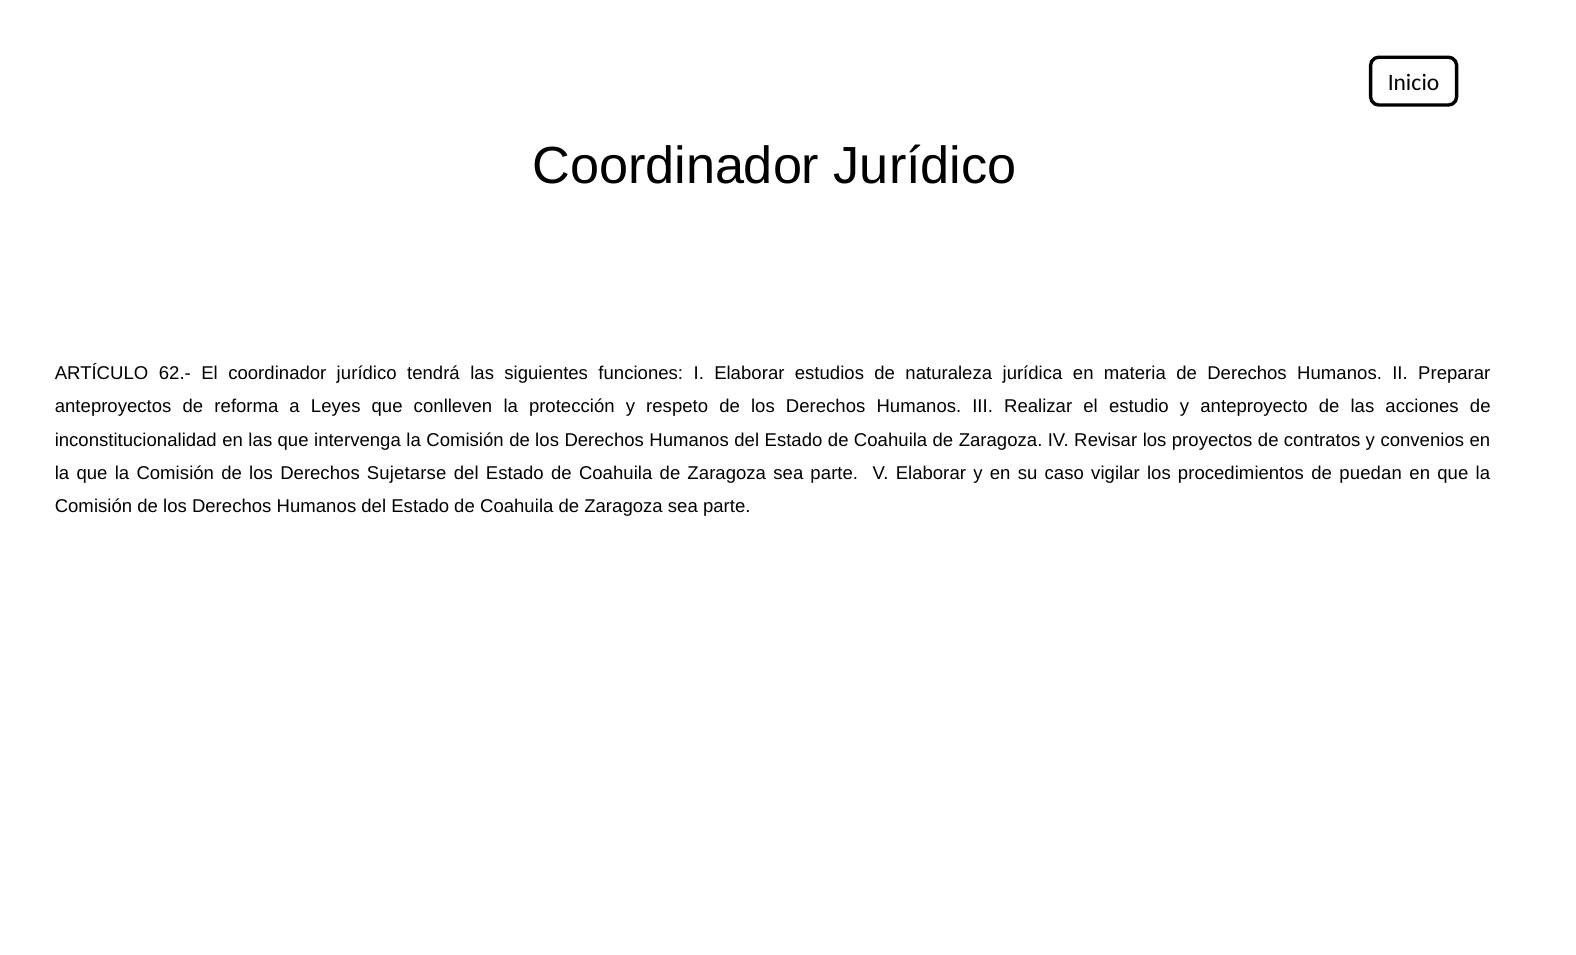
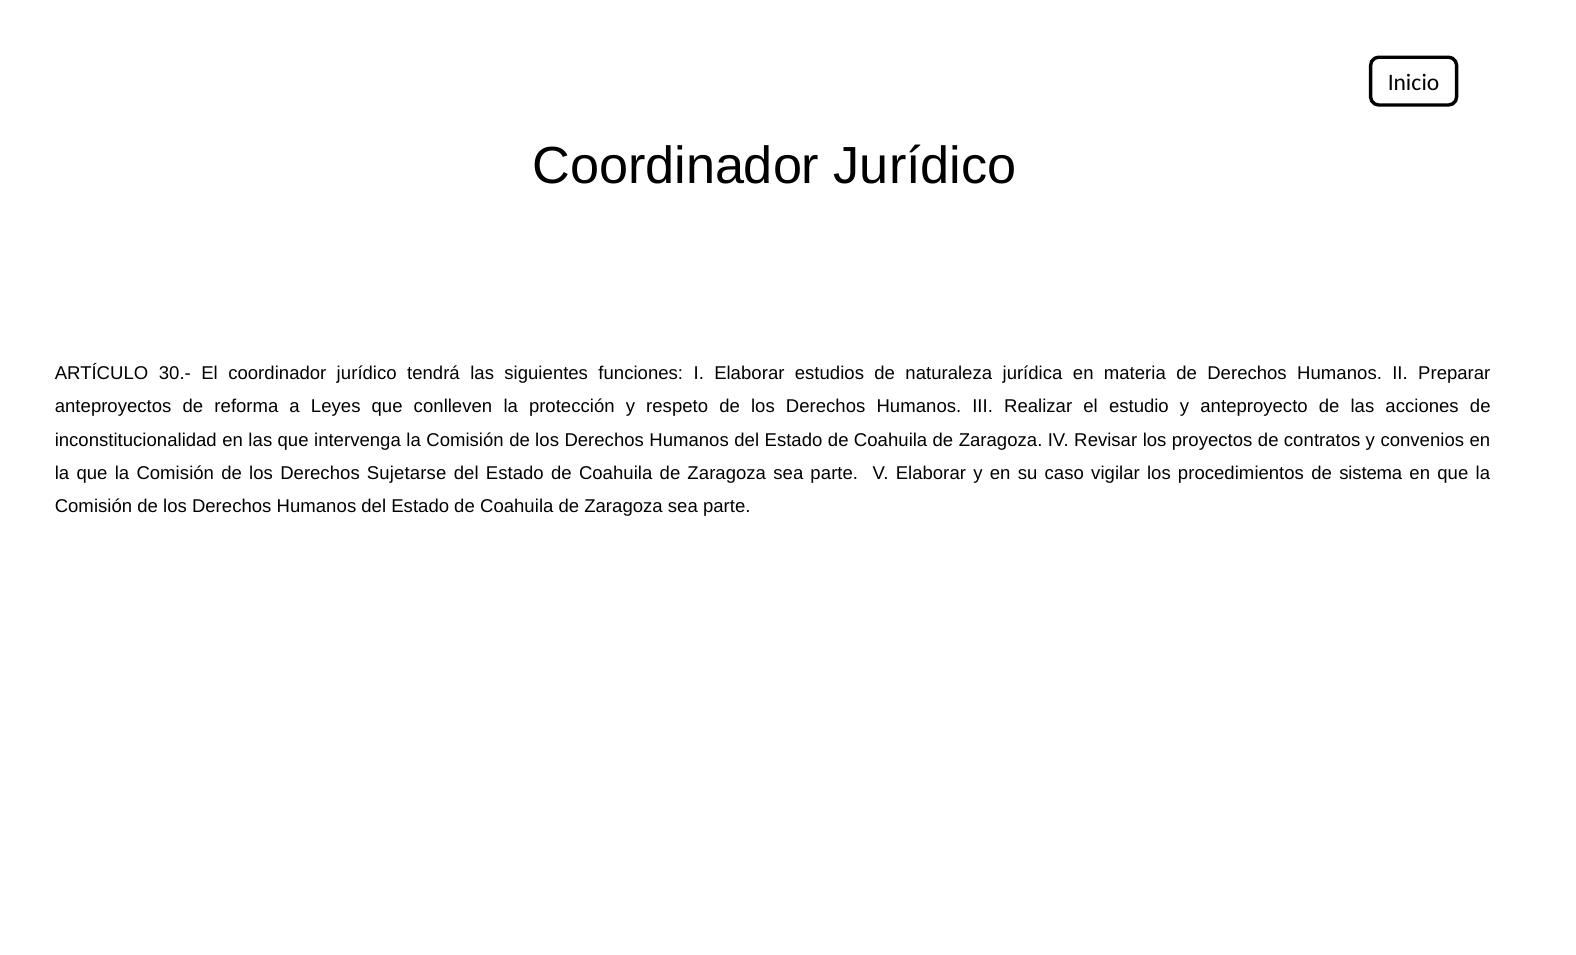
62.-: 62.- -> 30.-
puedan: puedan -> sistema
